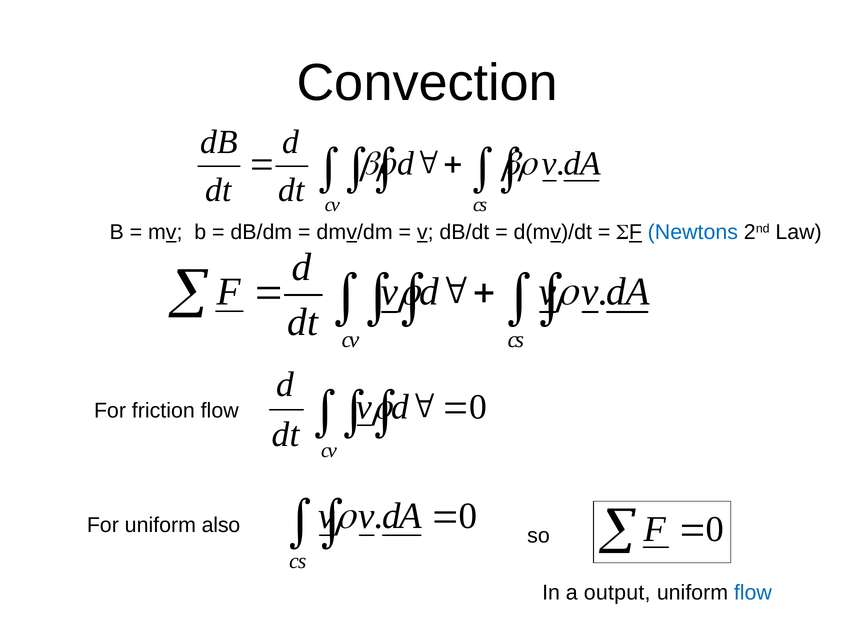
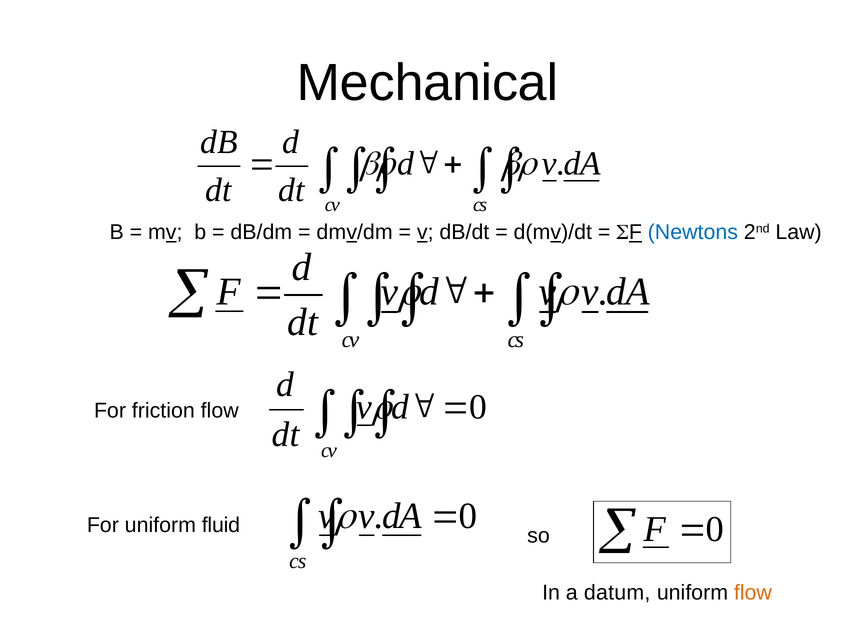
Convection: Convection -> Mechanical
also: also -> fluid
output: output -> datum
flow at (753, 592) colour: blue -> orange
